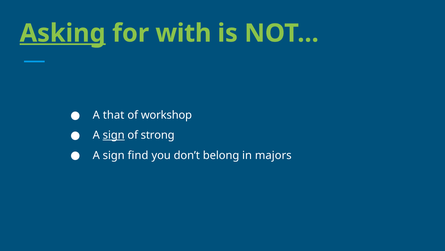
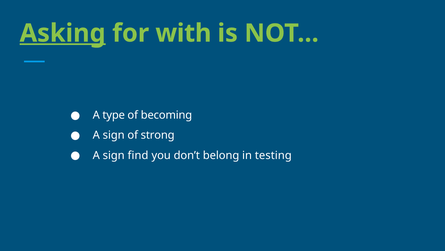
that: that -> type
workshop: workshop -> becoming
sign at (114, 135) underline: present -> none
majors: majors -> testing
